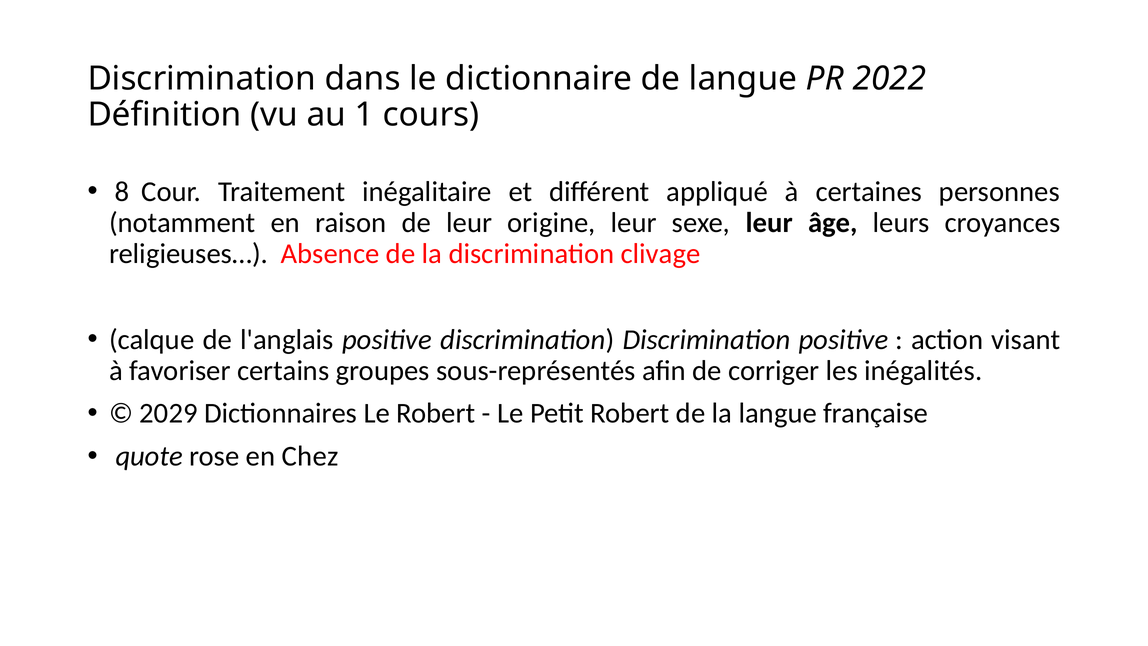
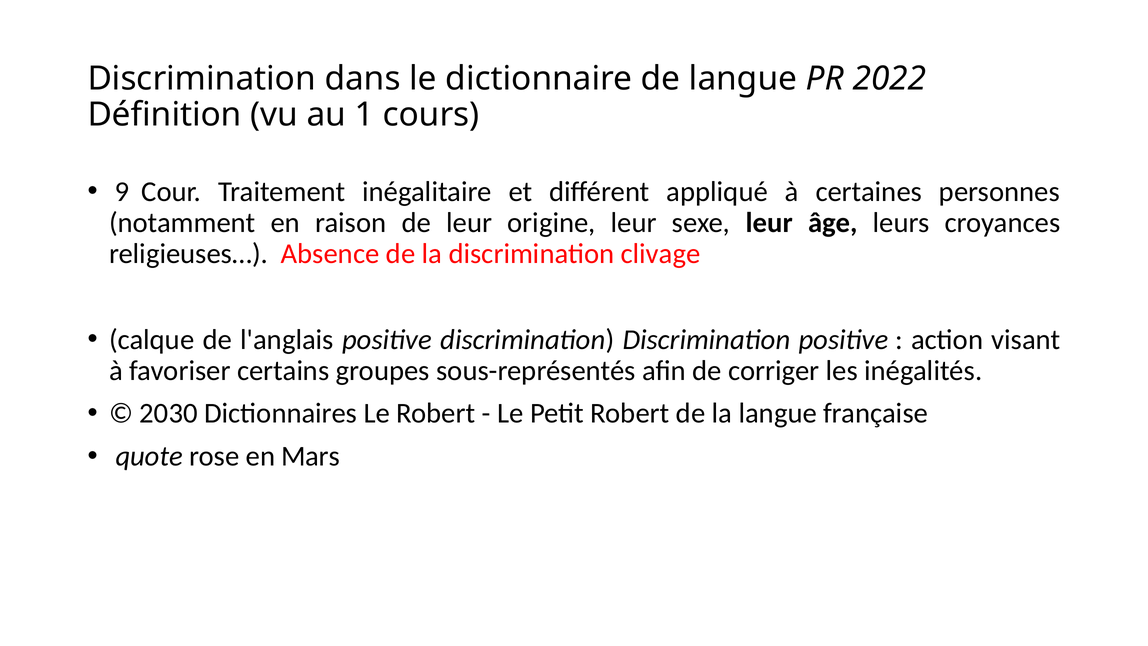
8: 8 -> 9
2029: 2029 -> 2030
Chez: Chez -> Mars
